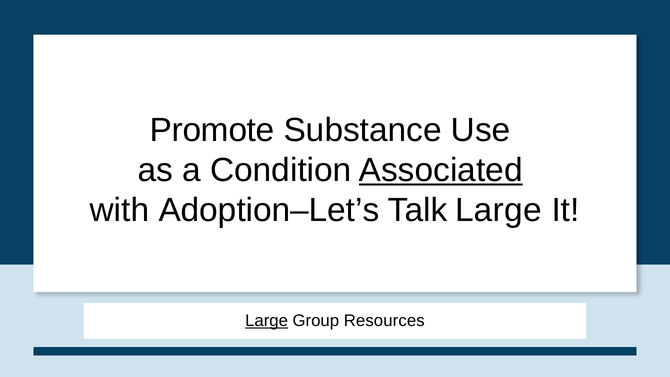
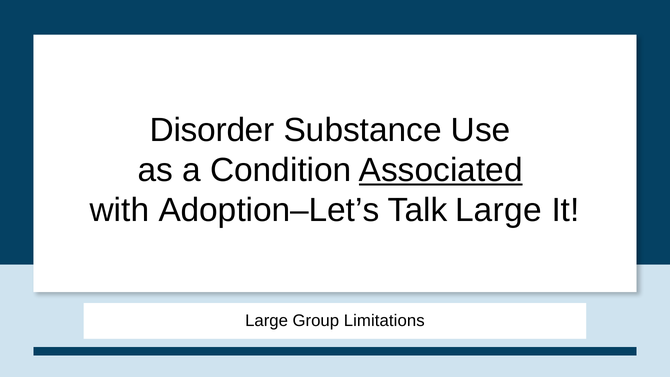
Promote: Promote -> Disorder
Large at (267, 321) underline: present -> none
Resources: Resources -> Limitations
